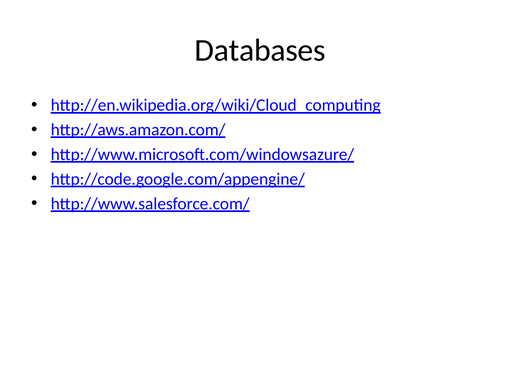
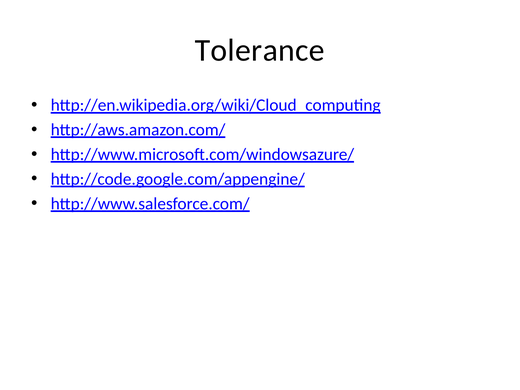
Databases: Databases -> Tolerance
